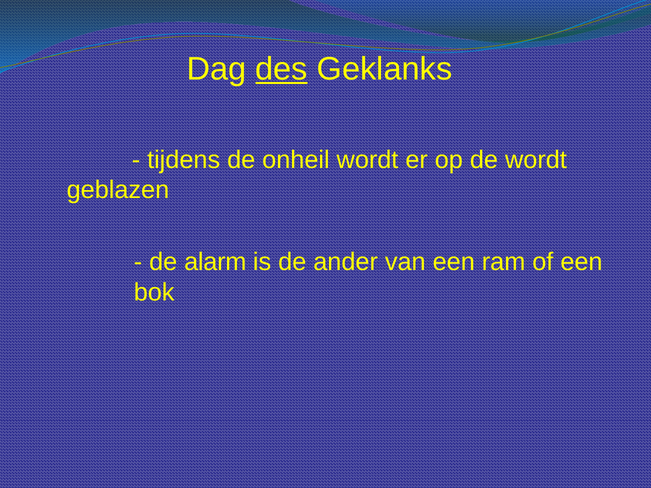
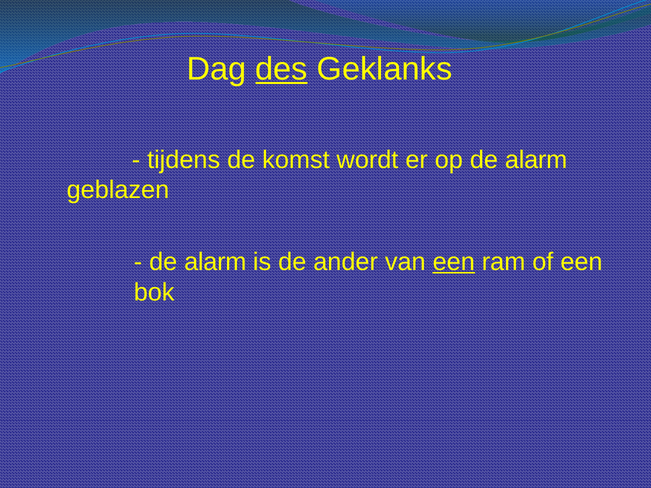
onheil: onheil -> komst
op de wordt: wordt -> alarm
een at (454, 262) underline: none -> present
